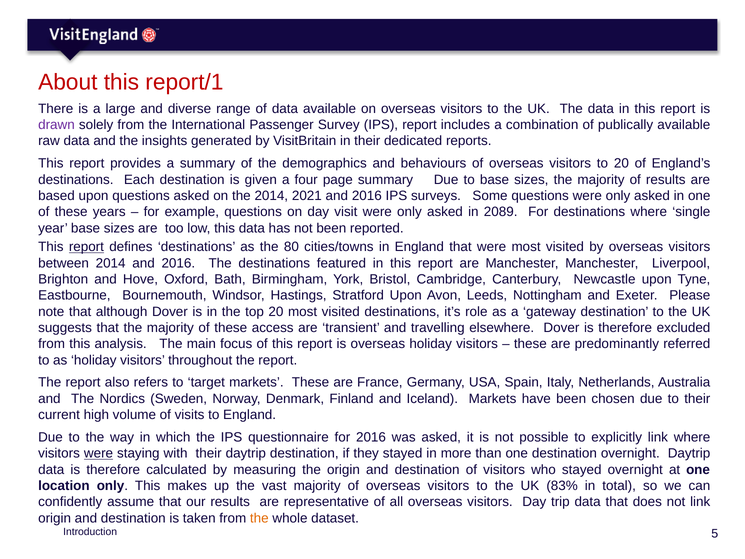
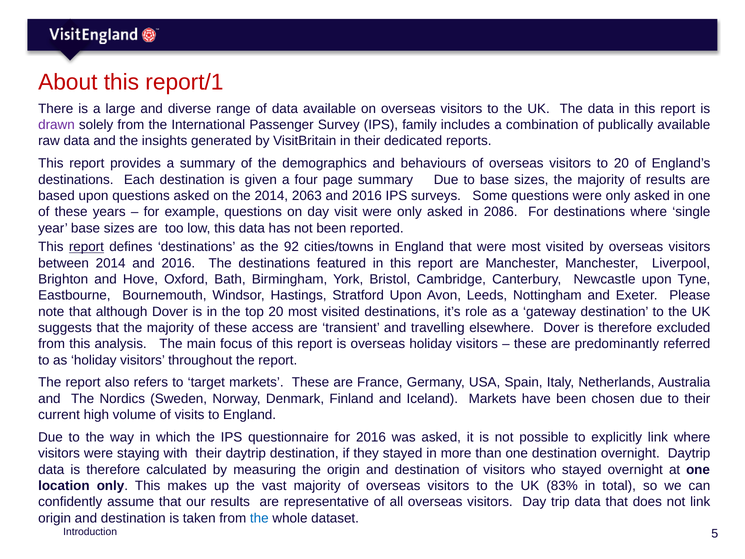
IPS report: report -> family
2021: 2021 -> 2063
2089: 2089 -> 2086
80: 80 -> 92
were at (99, 453) underline: present -> none
the at (259, 518) colour: orange -> blue
